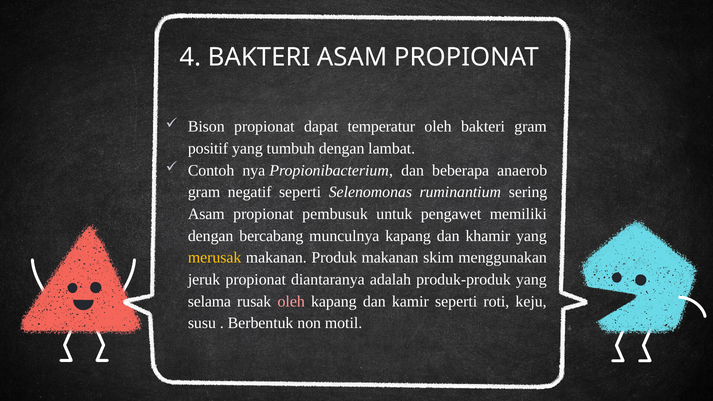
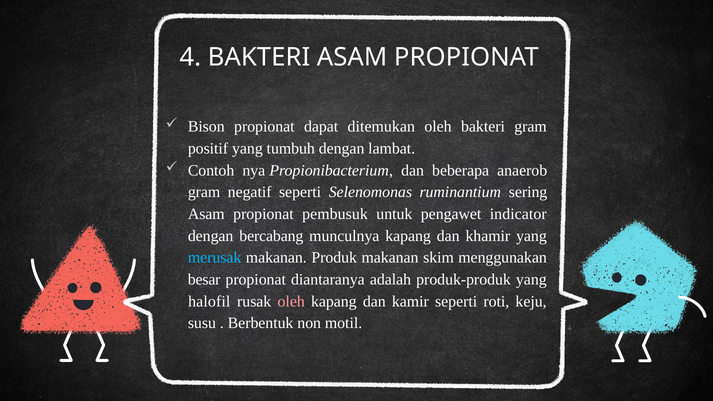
temperatur: temperatur -> ditemukan
memiliki: memiliki -> indicator
merusak colour: yellow -> light blue
jeruk: jeruk -> besar
selama: selama -> halofil
